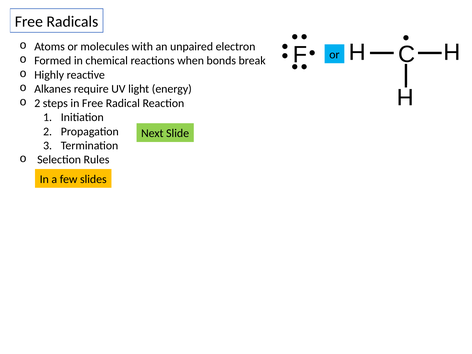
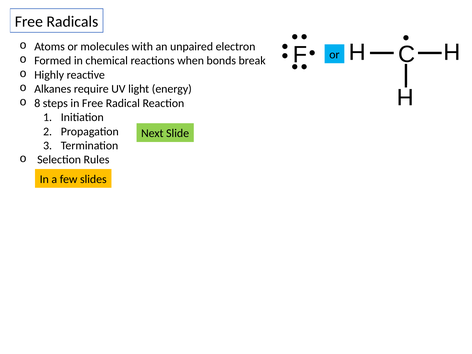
2 at (37, 103): 2 -> 8
